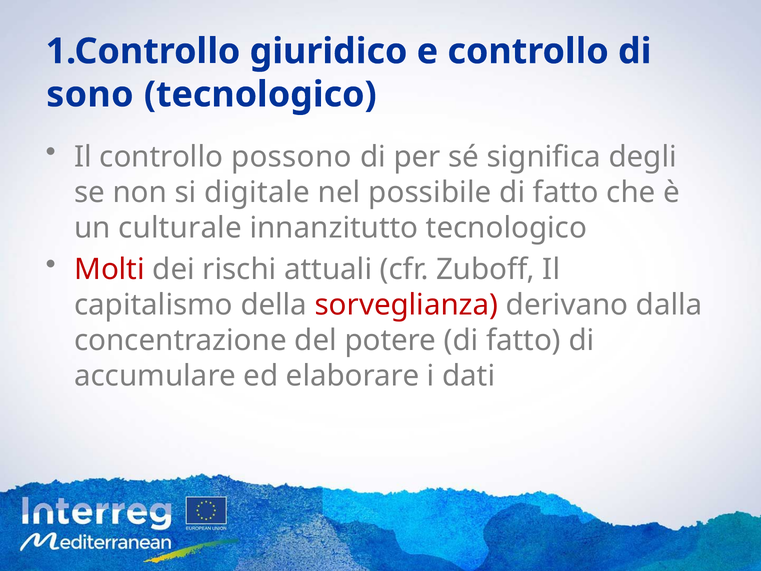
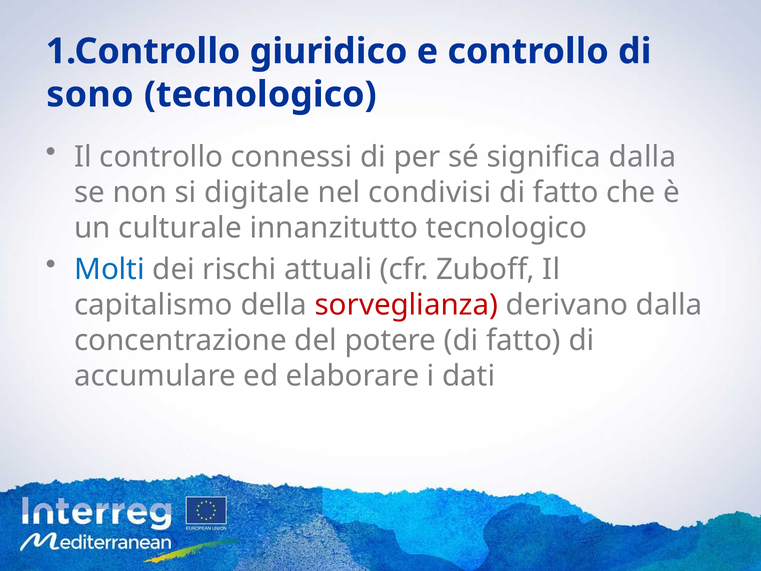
possono: possono -> connessi
significa degli: degli -> dalla
possibile: possibile -> condivisi
Molti colour: red -> blue
